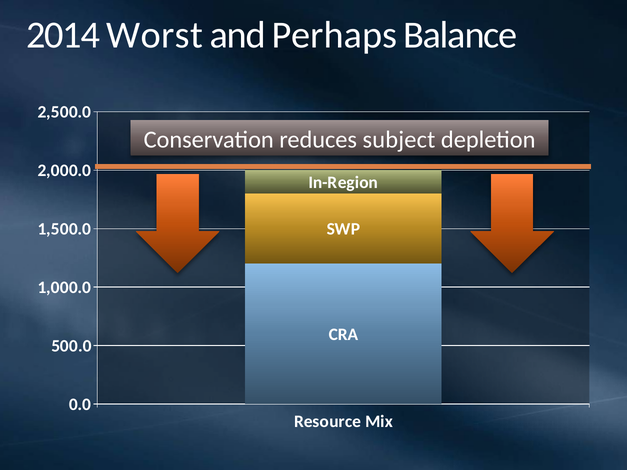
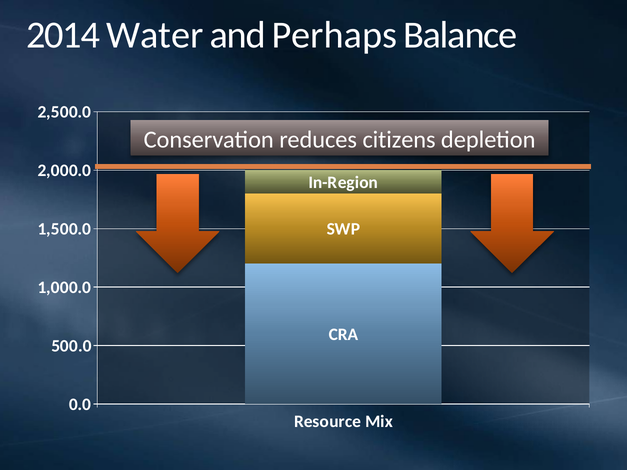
Worst: Worst -> Water
subject: subject -> citizens
